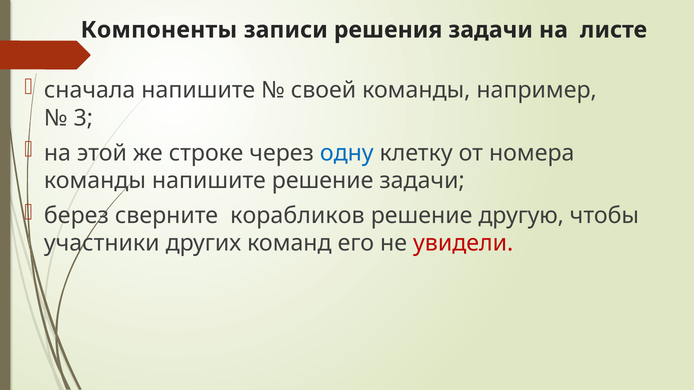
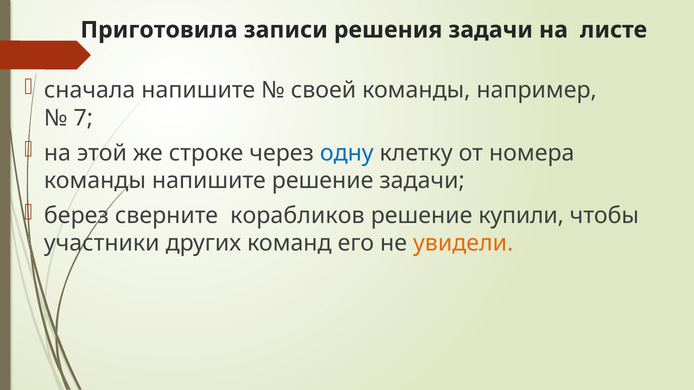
Компоненты: Компоненты -> Приготовила
3: 3 -> 7
другую: другую -> купили
увидели colour: red -> orange
